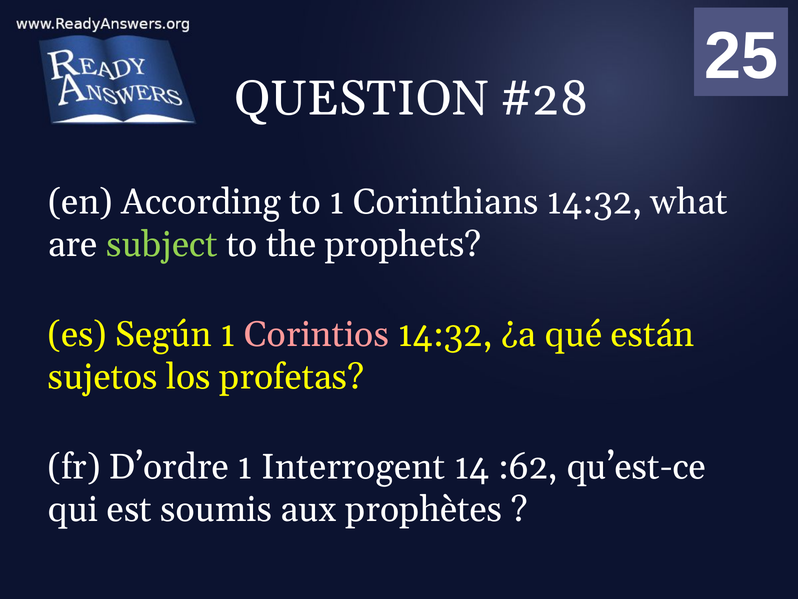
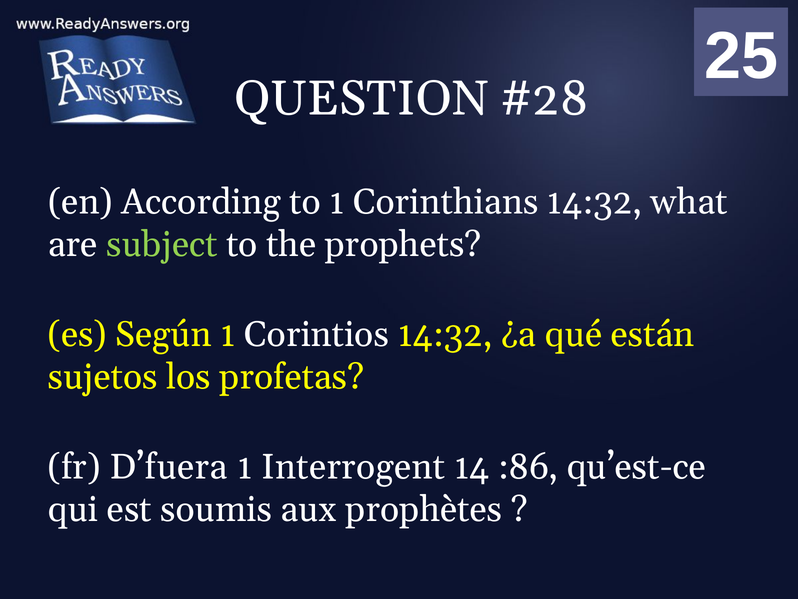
Corintios colour: pink -> white
D’ordre: D’ordre -> D’fuera
:62: :62 -> :86
